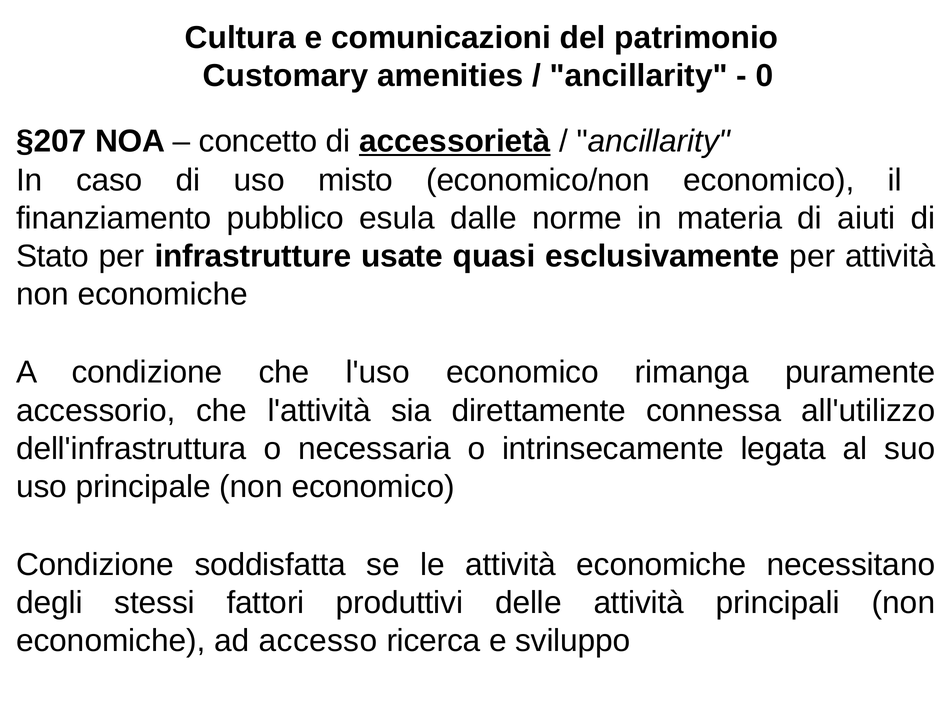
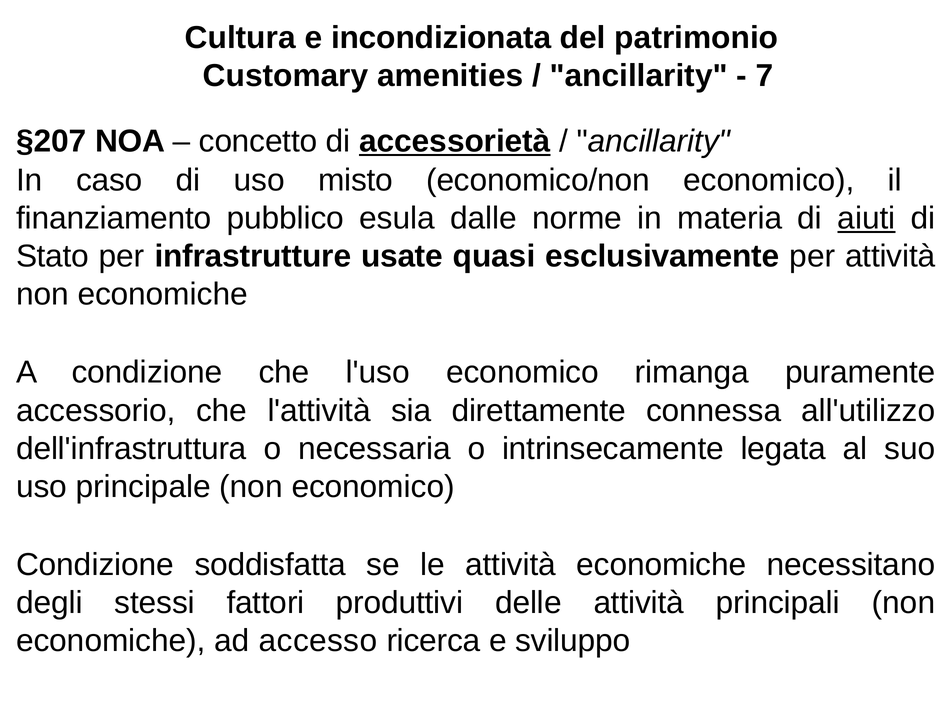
comunicazioni: comunicazioni -> incondizionata
0: 0 -> 7
aiuti underline: none -> present
